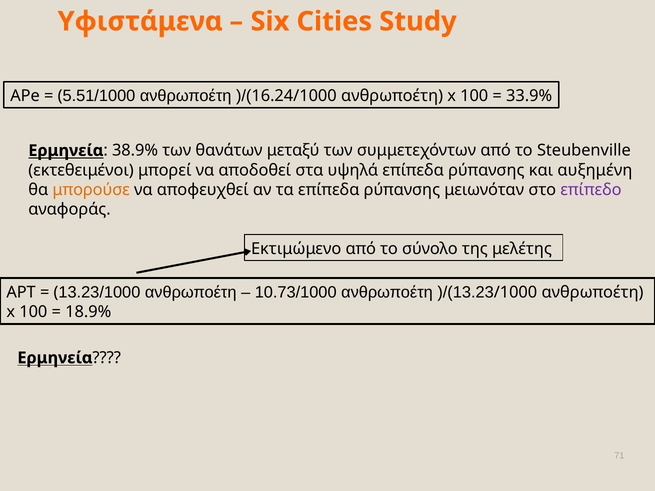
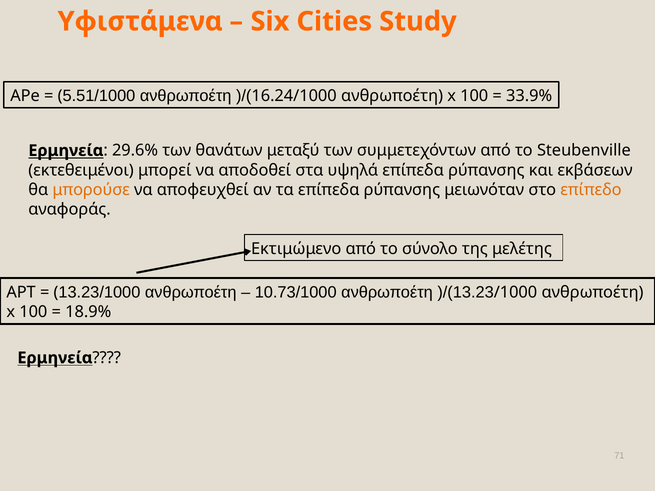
38.9%: 38.9% -> 29.6%
αυξημένη: αυξημένη -> εκβάσεων
επίπεδο colour: purple -> orange
